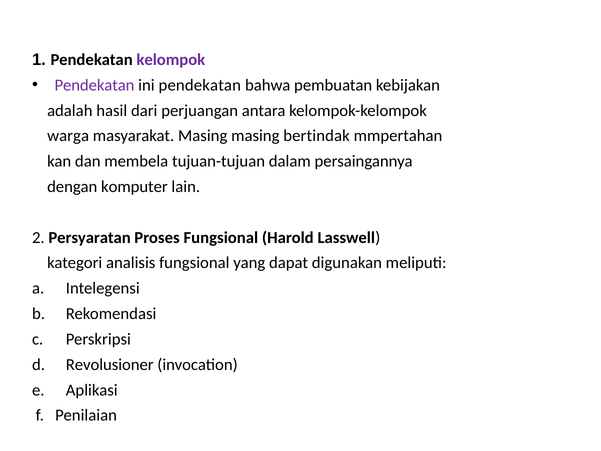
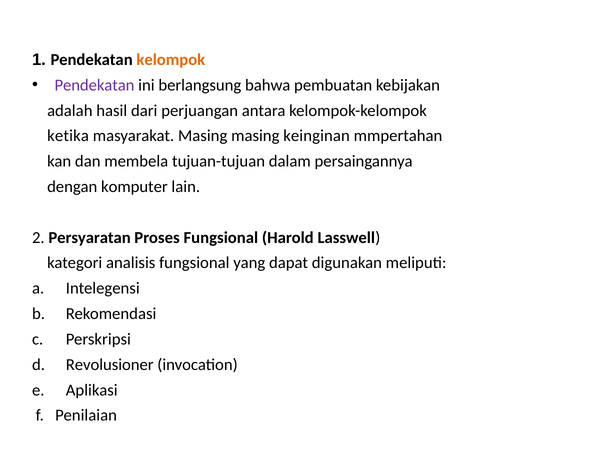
kelompok colour: purple -> orange
ini pendekatan: pendekatan -> berlangsung
warga: warga -> ketika
bertindak: bertindak -> keinginan
